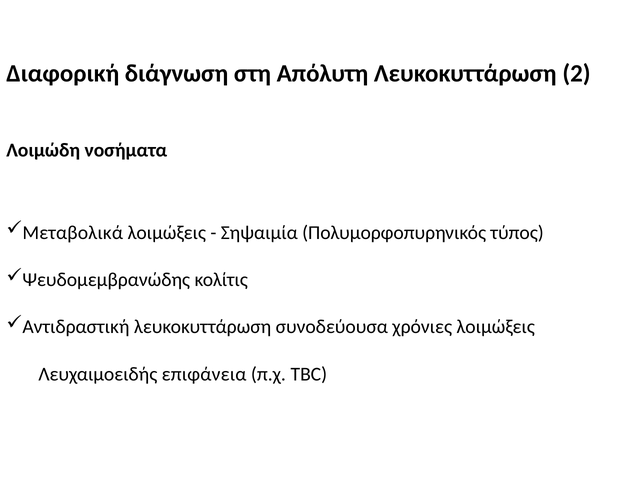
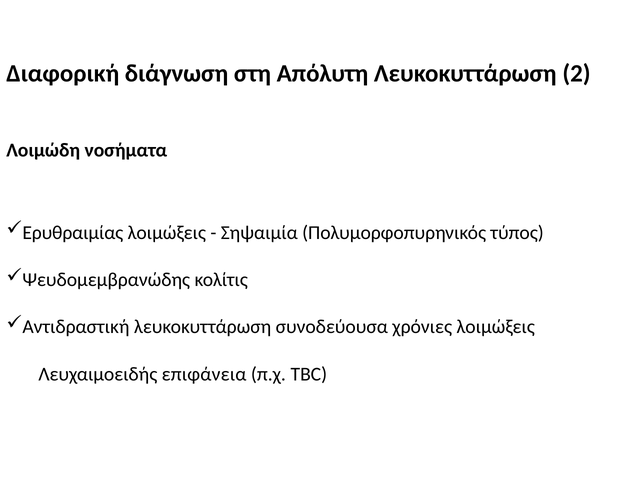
Μεταβολικά: Μεταβολικά -> Ερυθραιμίας
